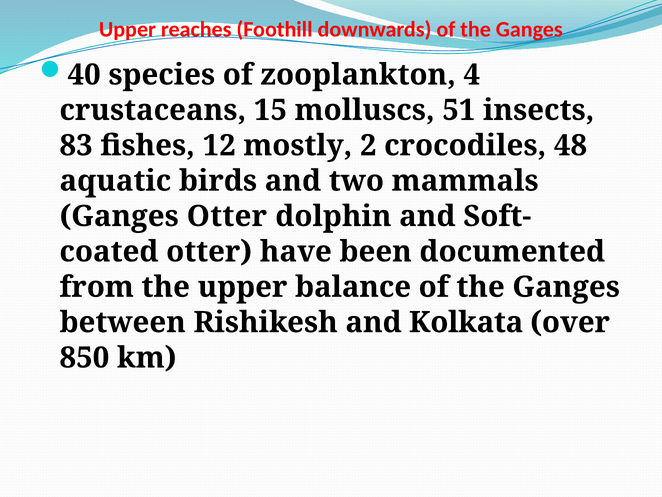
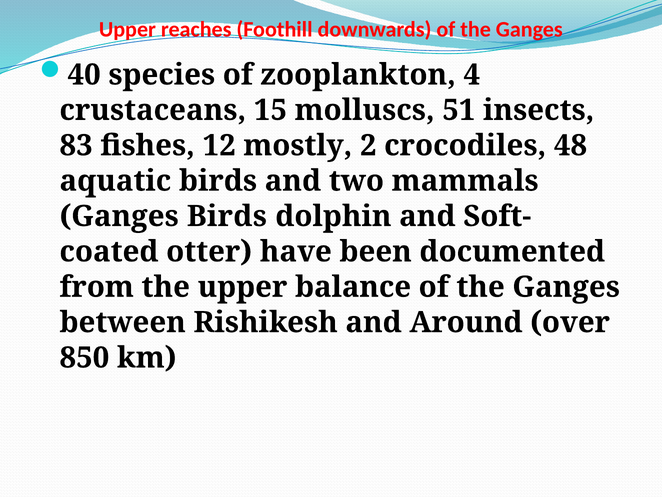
Ganges Otter: Otter -> Birds
Kolkata: Kolkata -> Around
